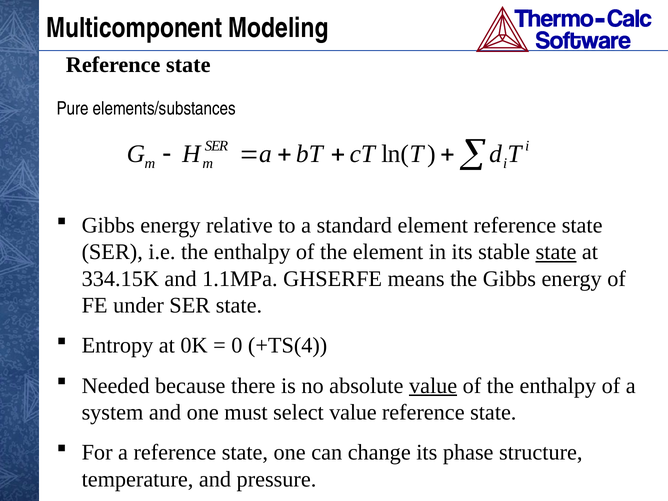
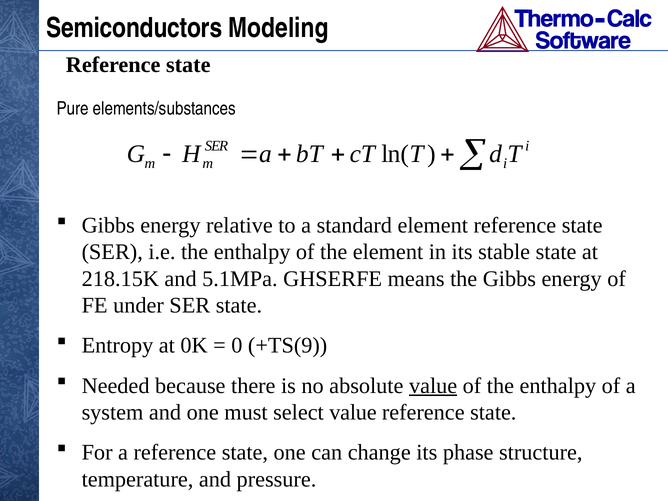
Multicomponent: Multicomponent -> Semiconductors
state at (556, 252) underline: present -> none
334.15K: 334.15K -> 218.15K
1.1MPa: 1.1MPa -> 5.1MPa
+TS(4: +TS(4 -> +TS(9
